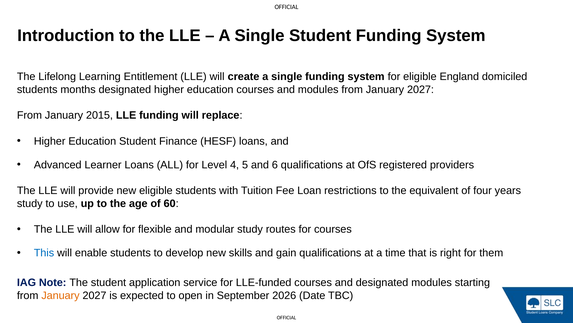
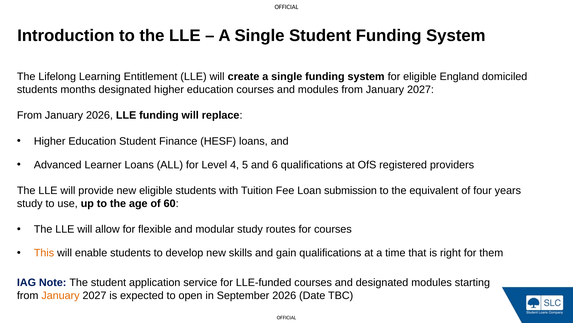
January 2015: 2015 -> 2026
restrictions: restrictions -> submission
This colour: blue -> orange
